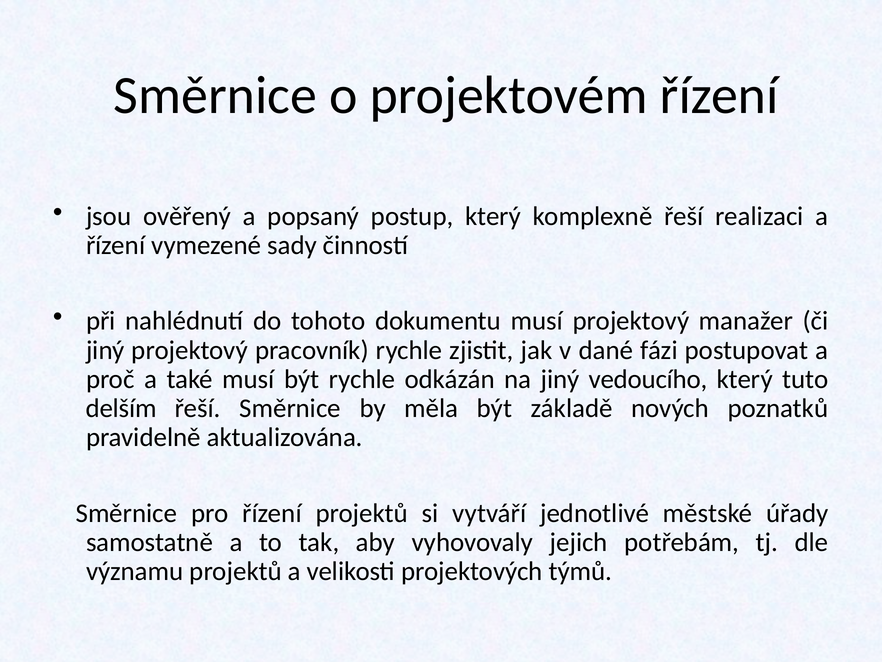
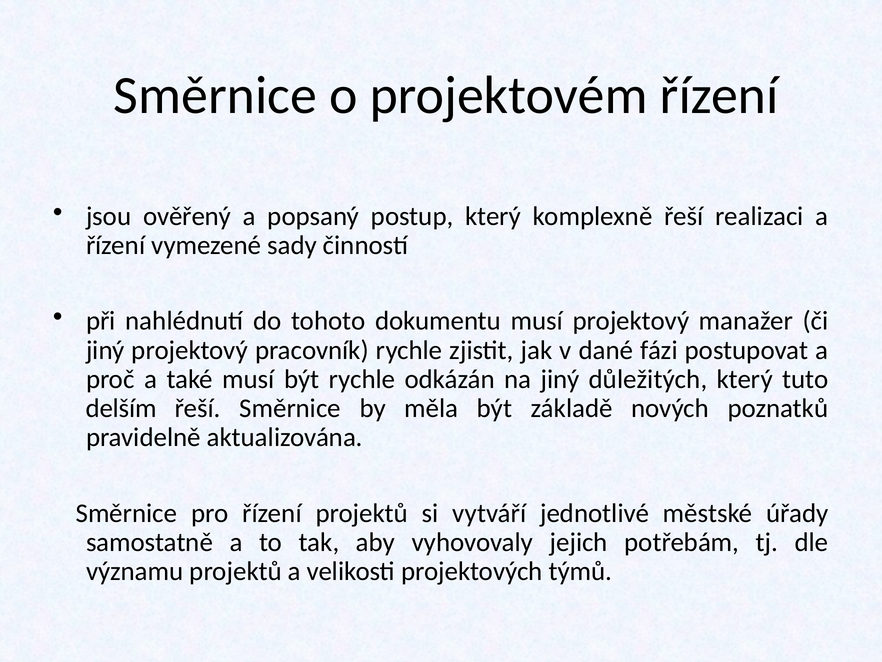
vedoucího: vedoucího -> důležitých
